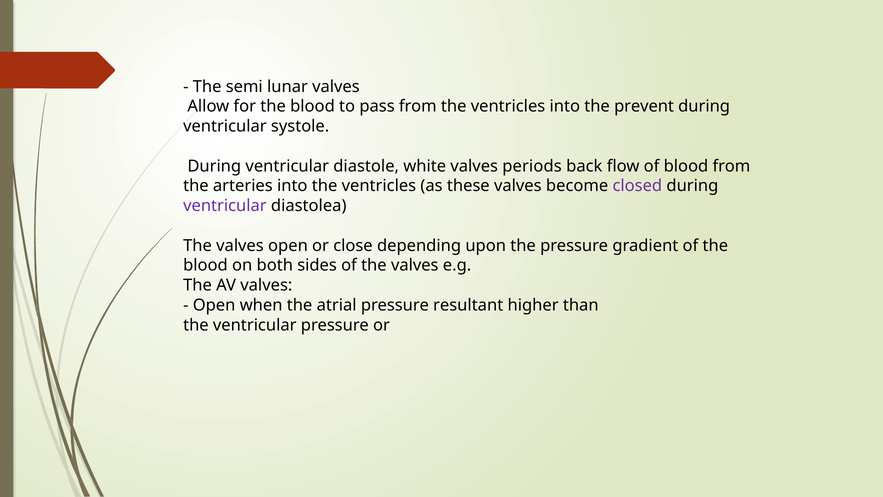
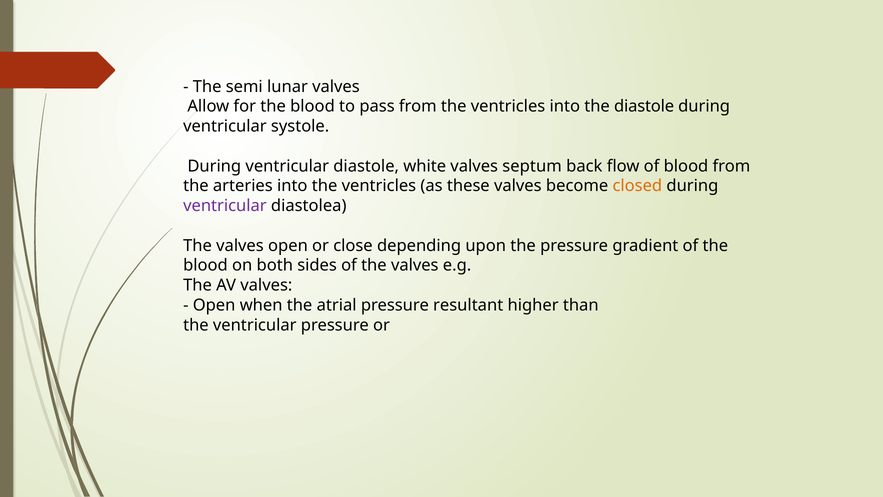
the prevent: prevent -> diastole
periods: periods -> septum
closed colour: purple -> orange
